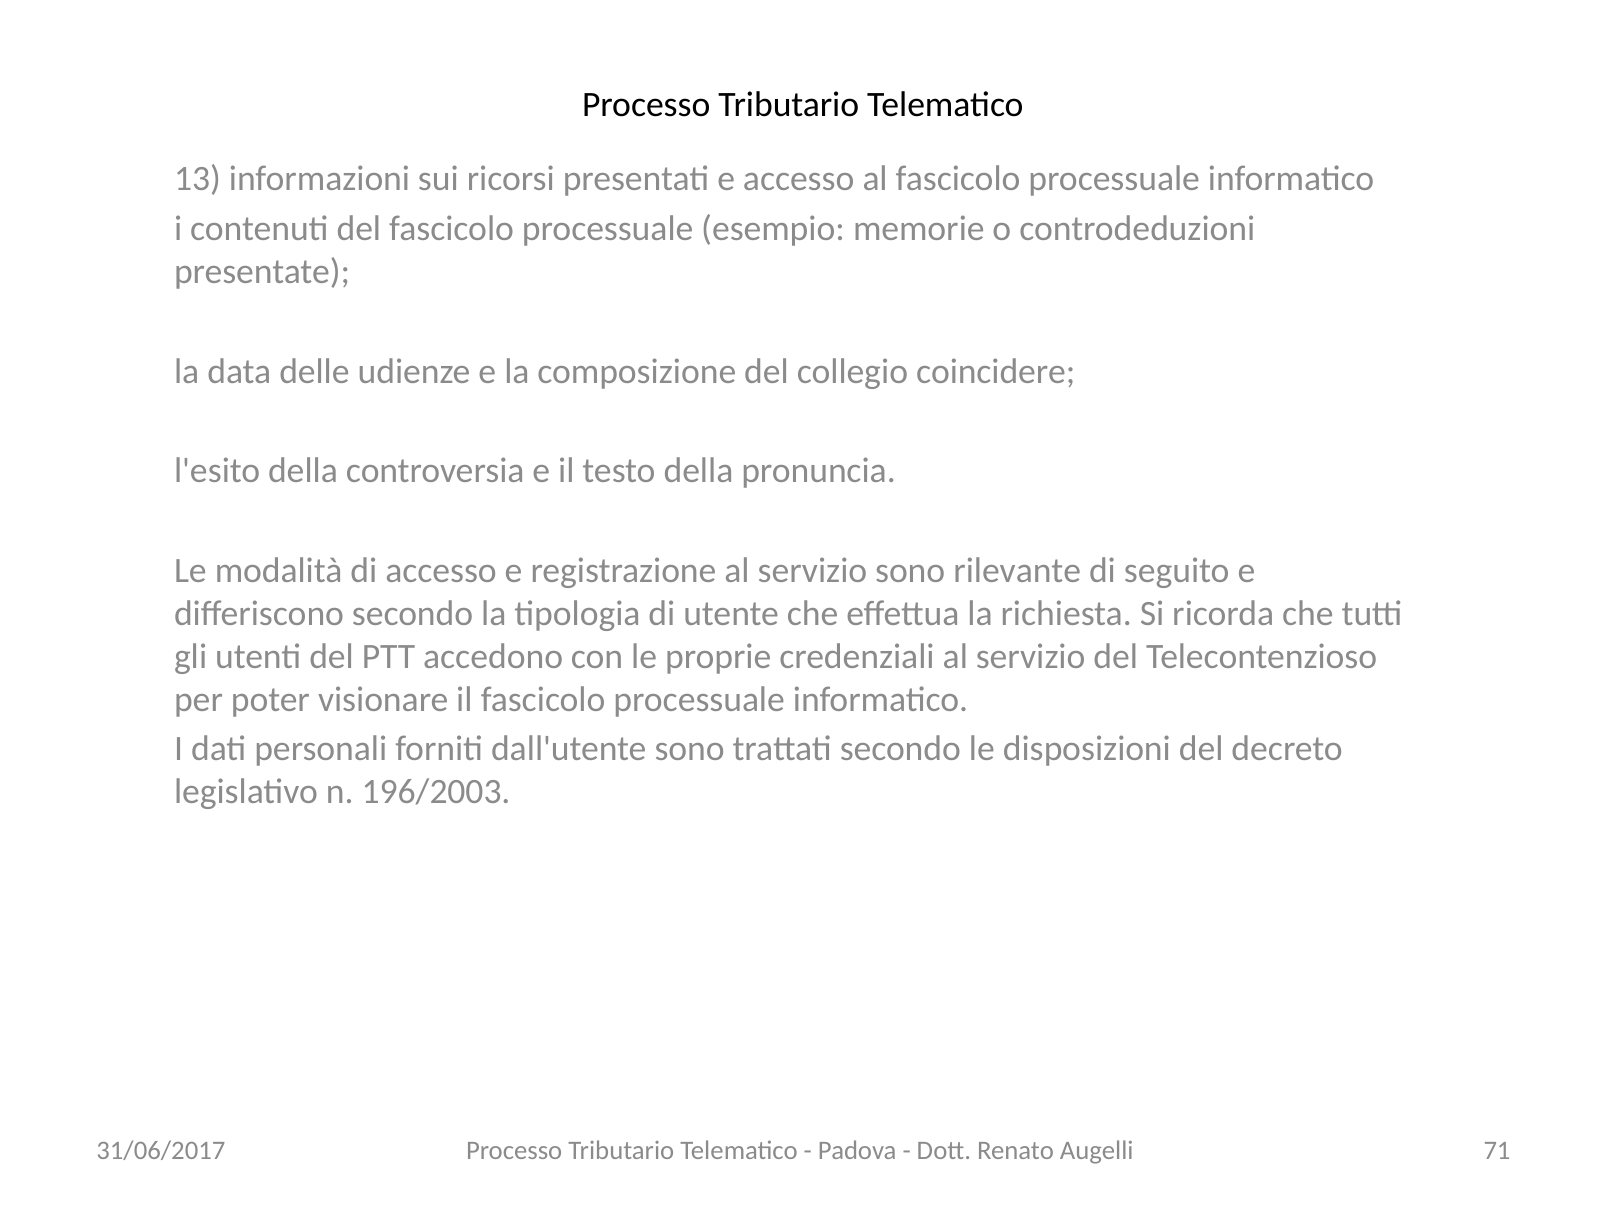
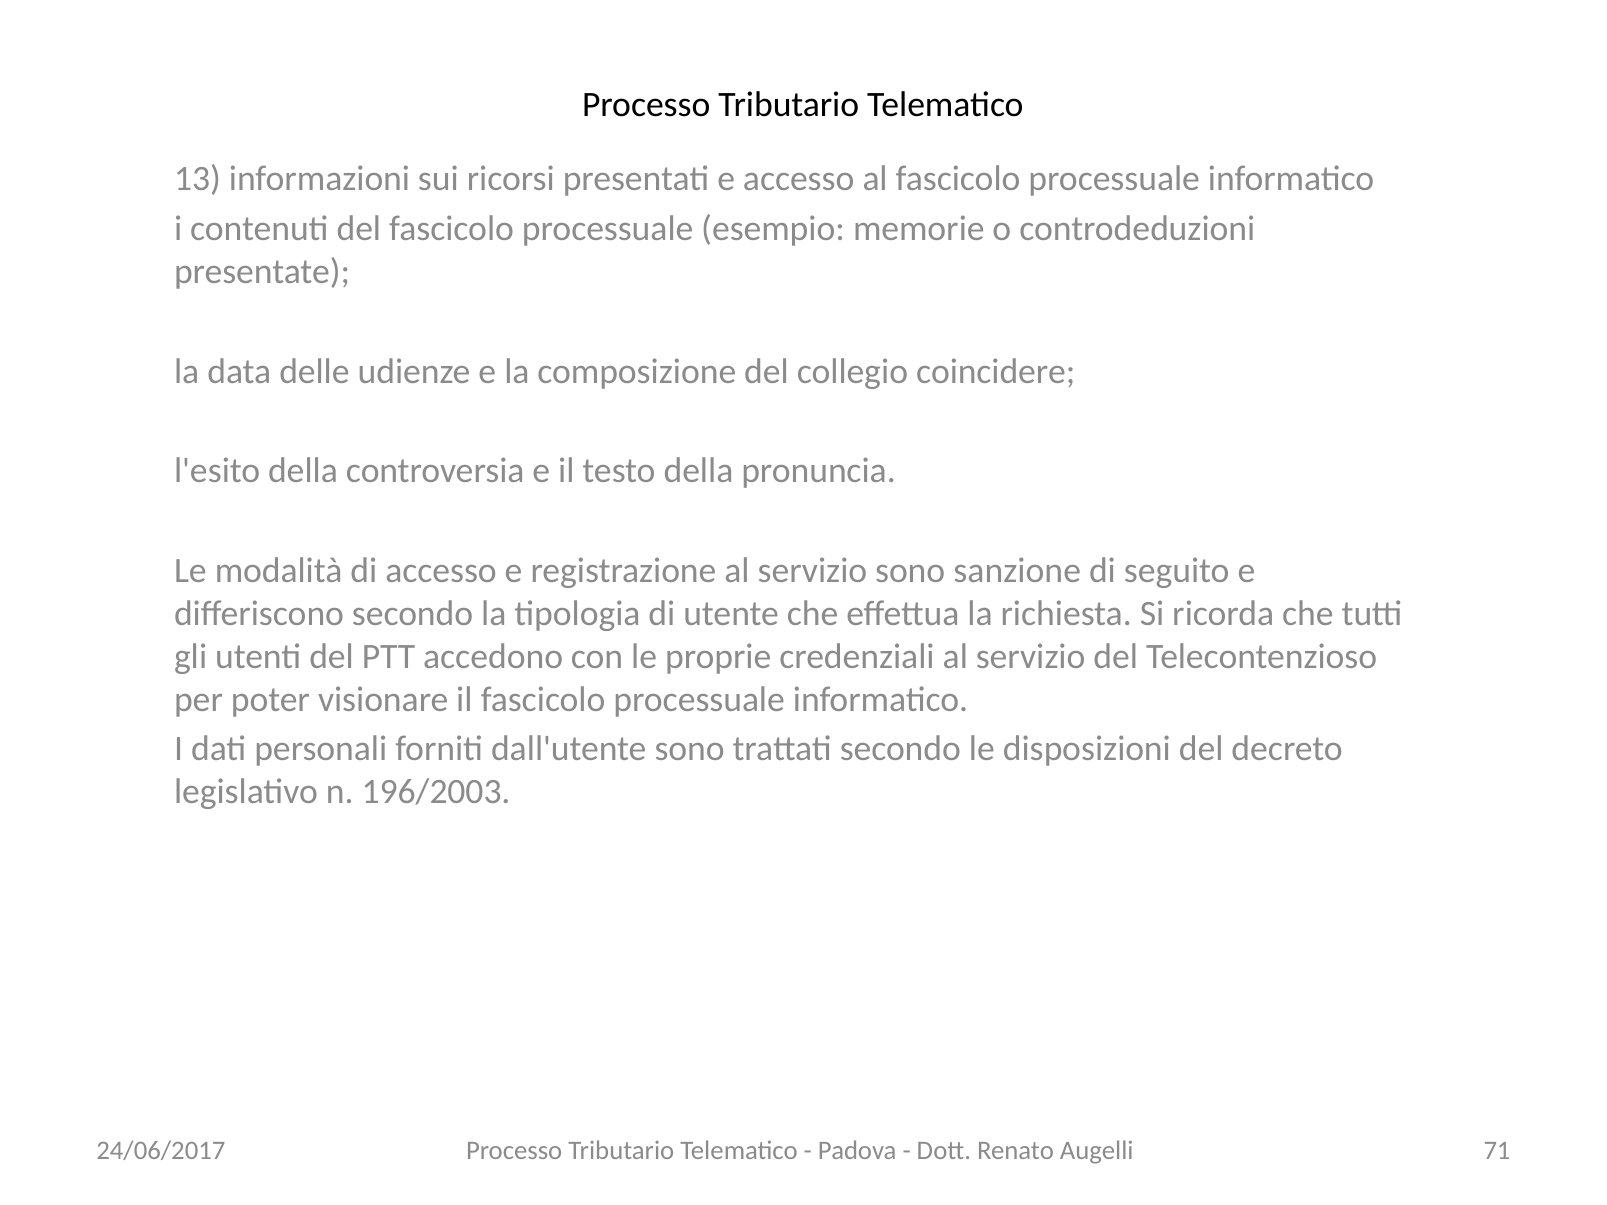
rilevante: rilevante -> sanzione
31/06/2017: 31/06/2017 -> 24/06/2017
